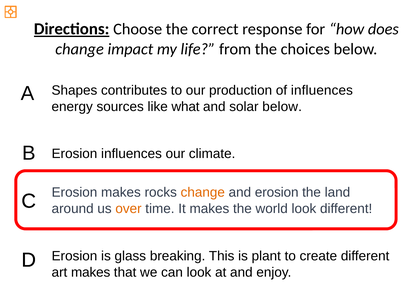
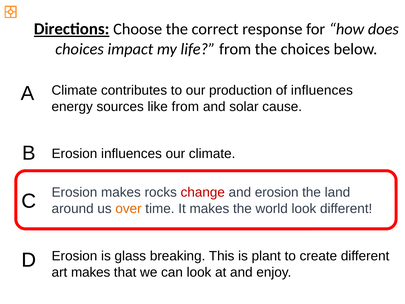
change at (80, 49): change -> choices
Shapes at (74, 90): Shapes -> Climate
like what: what -> from
solar below: below -> cause
change at (203, 192) colour: orange -> red
